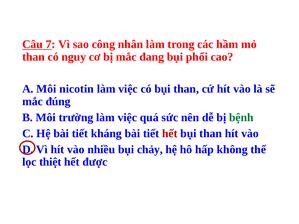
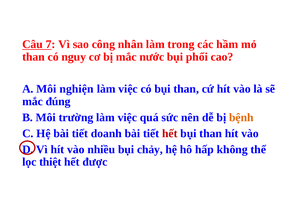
đang: đang -> nước
nicotin: nicotin -> nghiện
bệnh colour: green -> orange
kháng: kháng -> doanh
